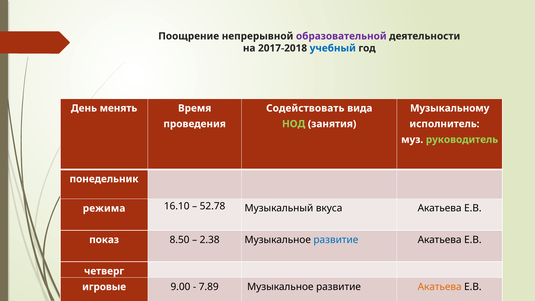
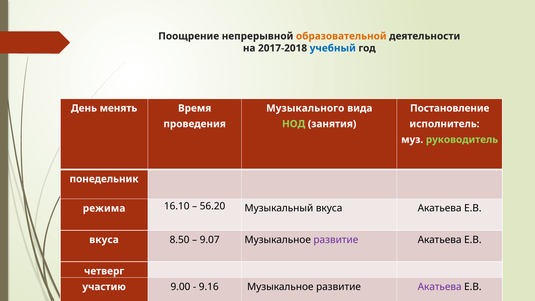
образовательной colour: purple -> orange
Содействовать: Содействовать -> Музыкального
Музыкальному: Музыкальному -> Постановление
52.78: 52.78 -> 56.20
показ at (104, 240): показ -> вкуса
2.38: 2.38 -> 9.07
развитие at (336, 240) colour: blue -> purple
игровые: игровые -> участию
7.89: 7.89 -> 9.16
Акатьева at (440, 287) colour: orange -> purple
